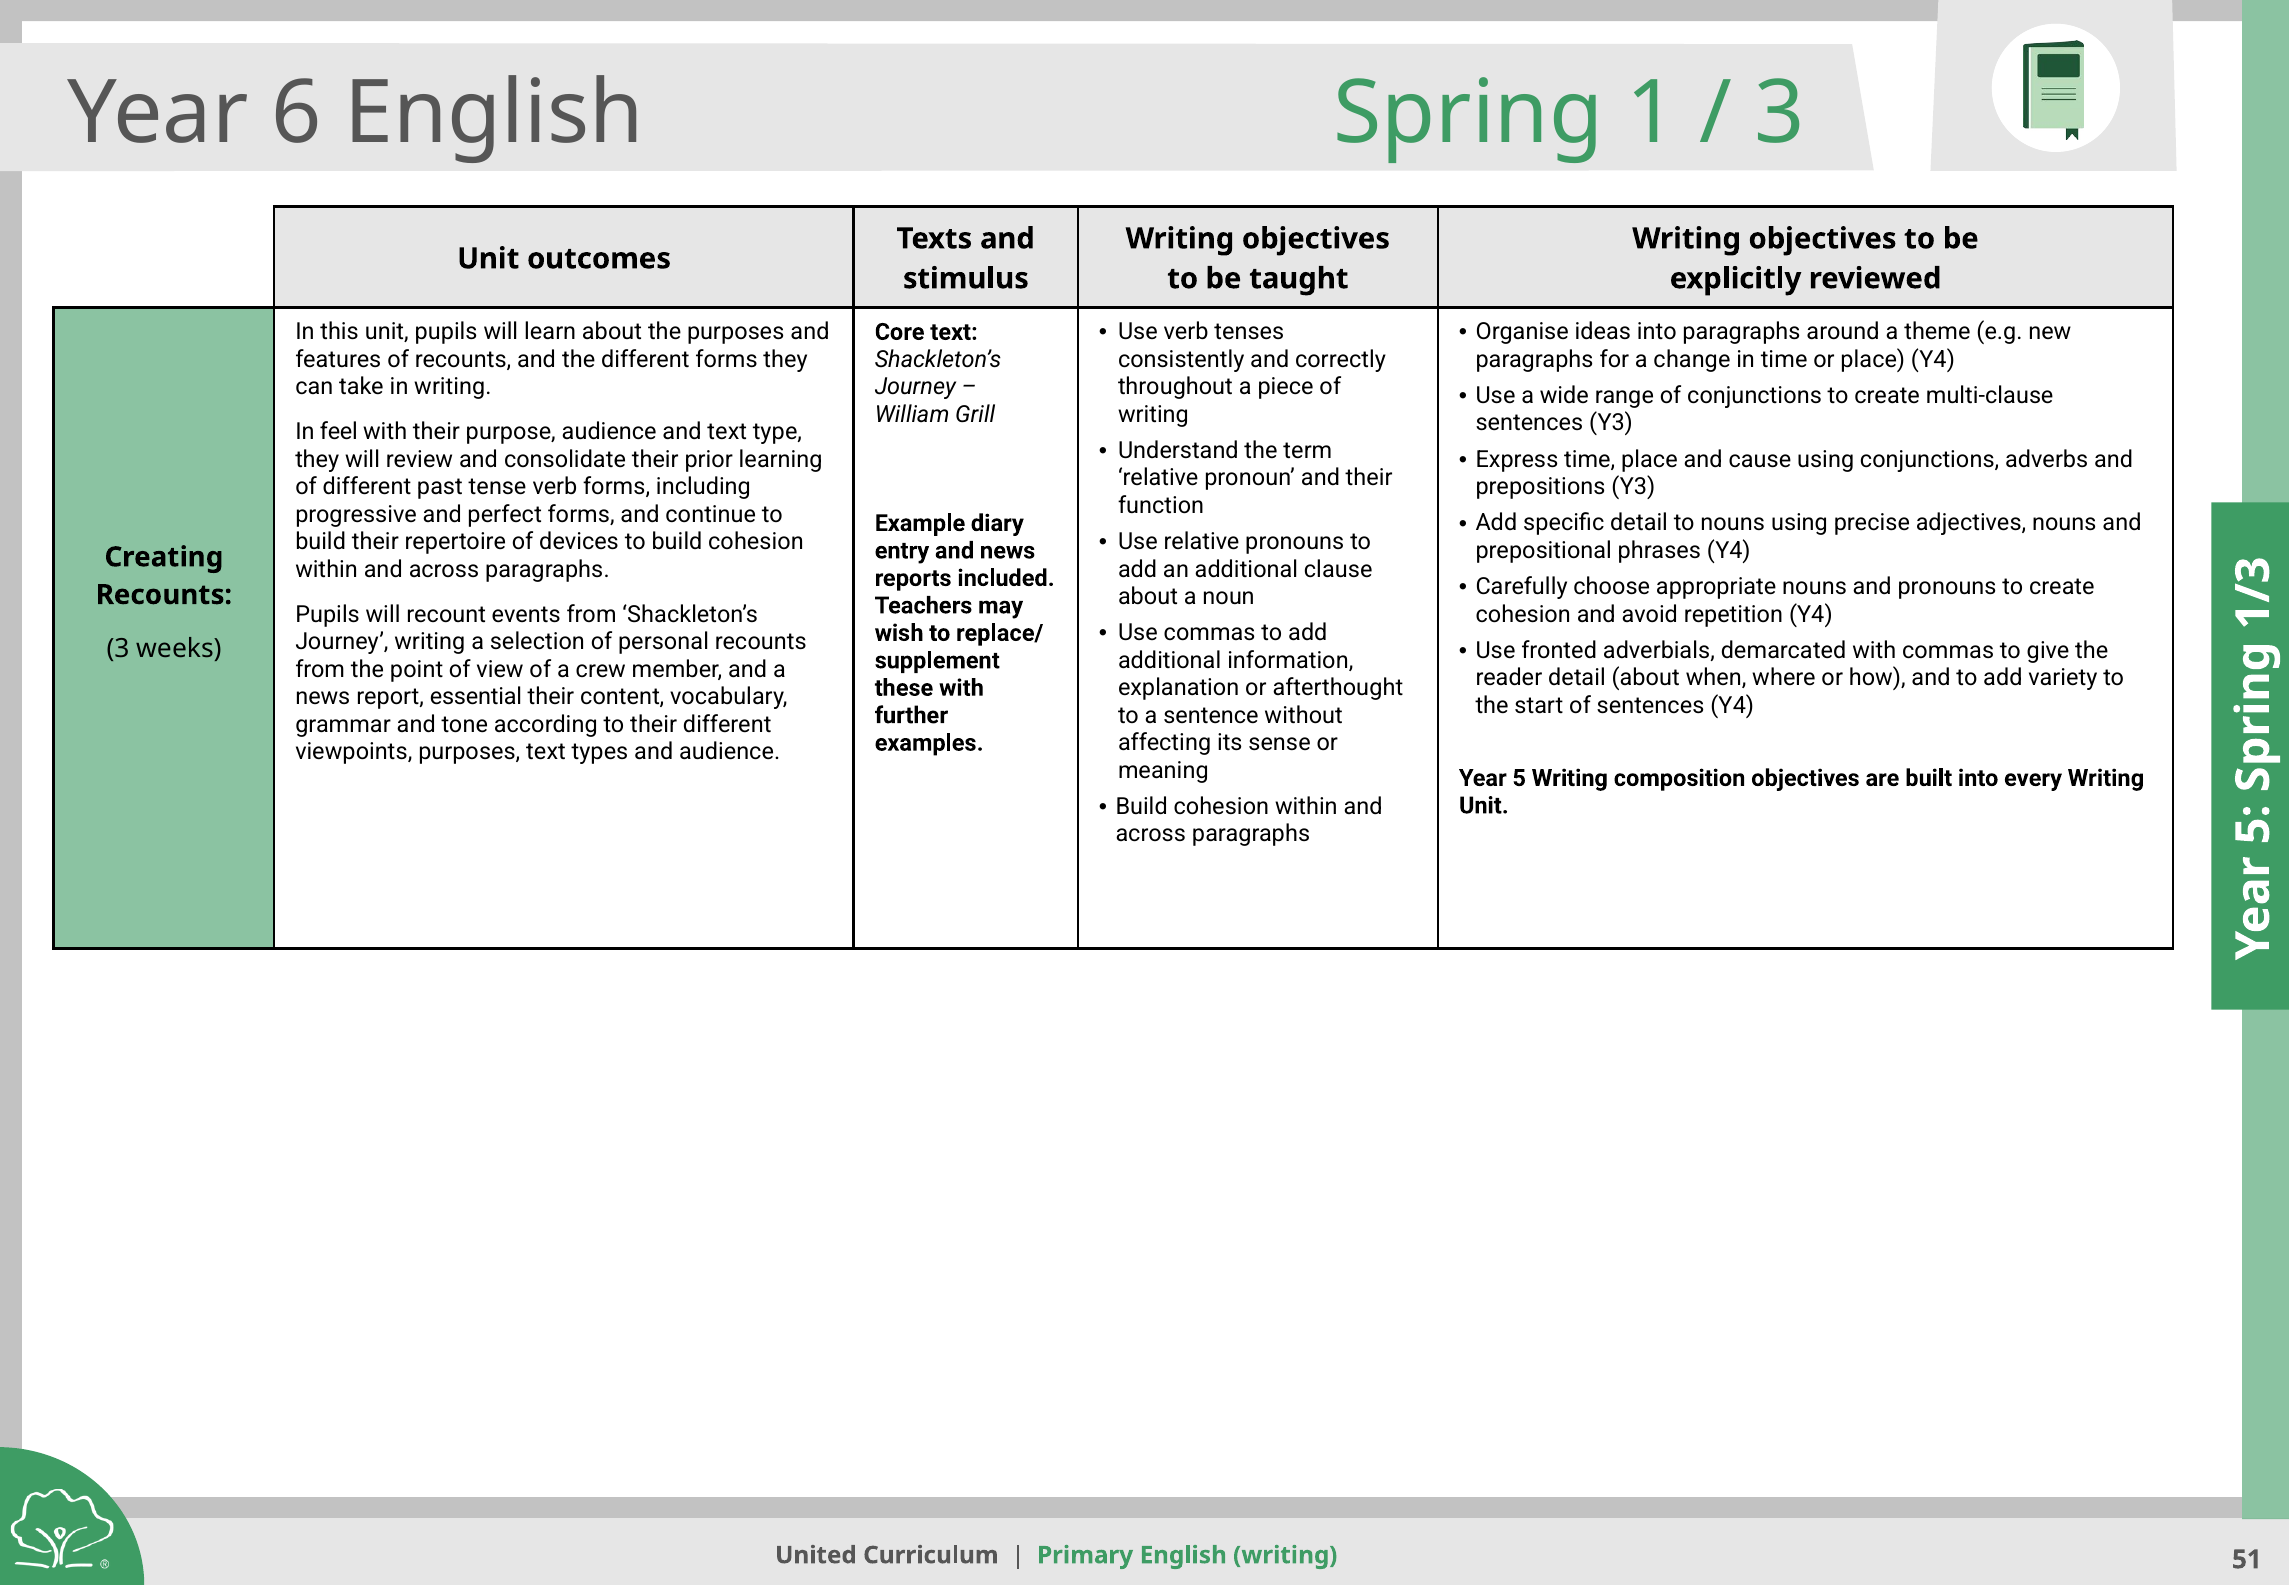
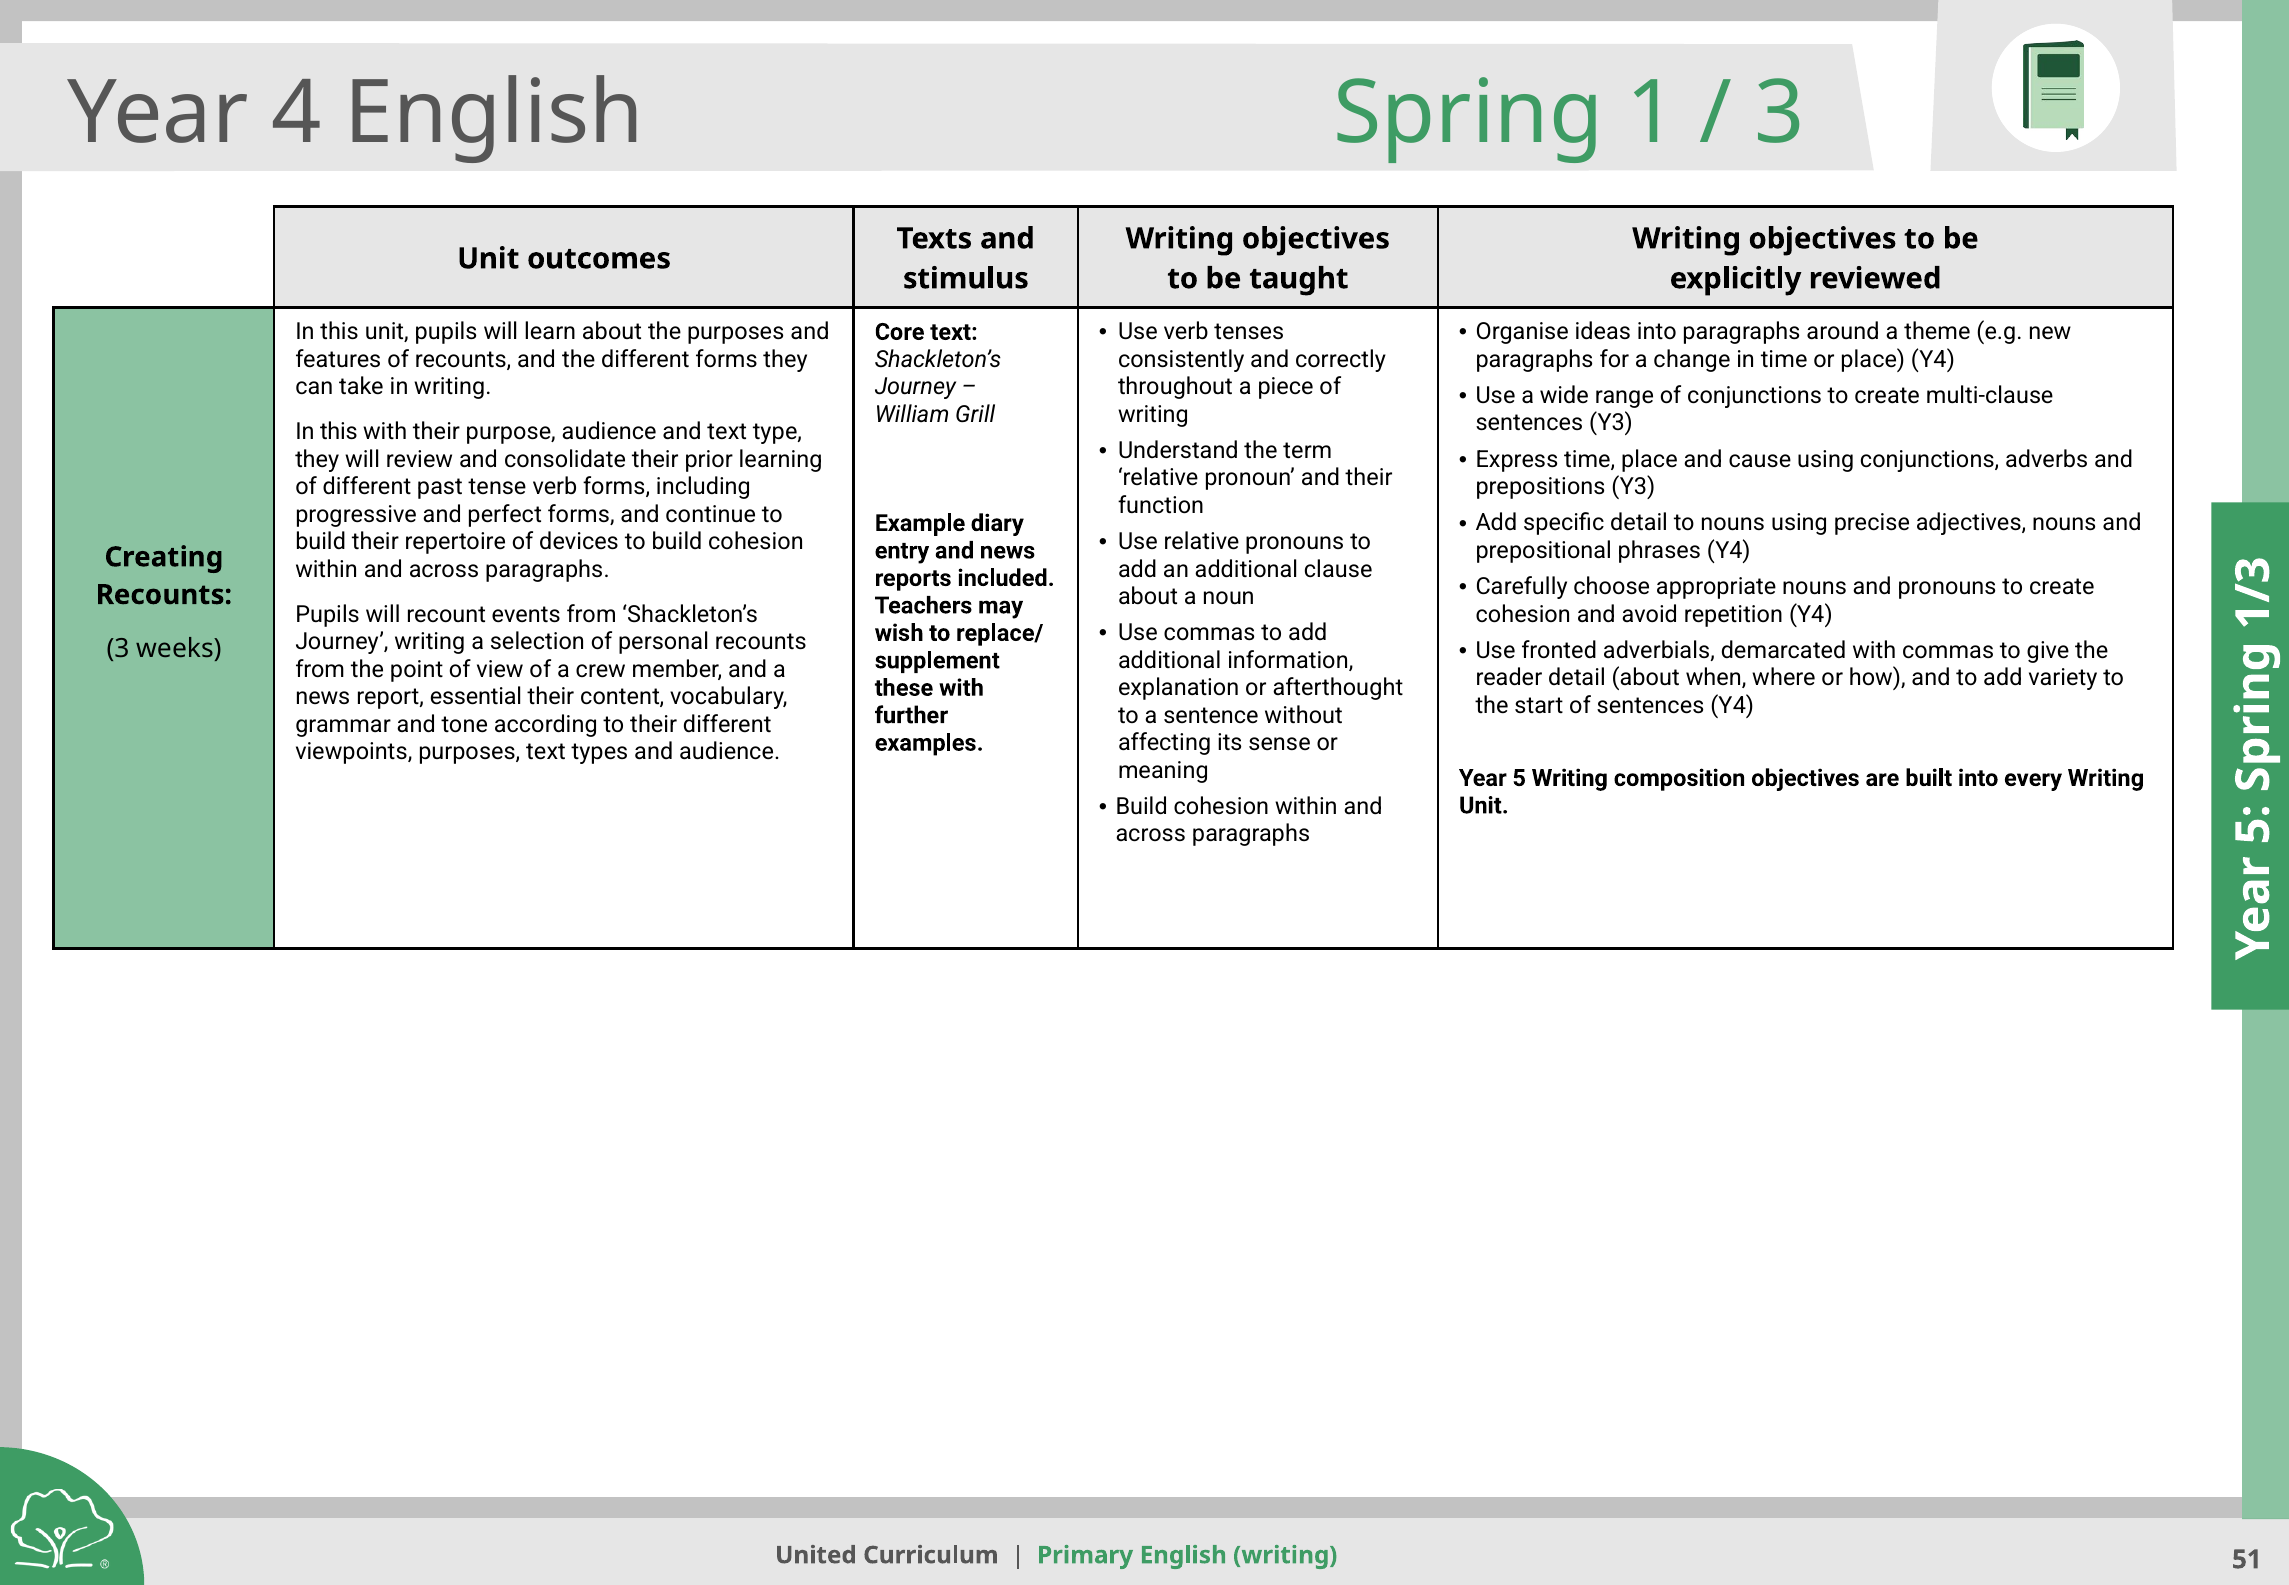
6: 6 -> 4
feel at (339, 432): feel -> this
